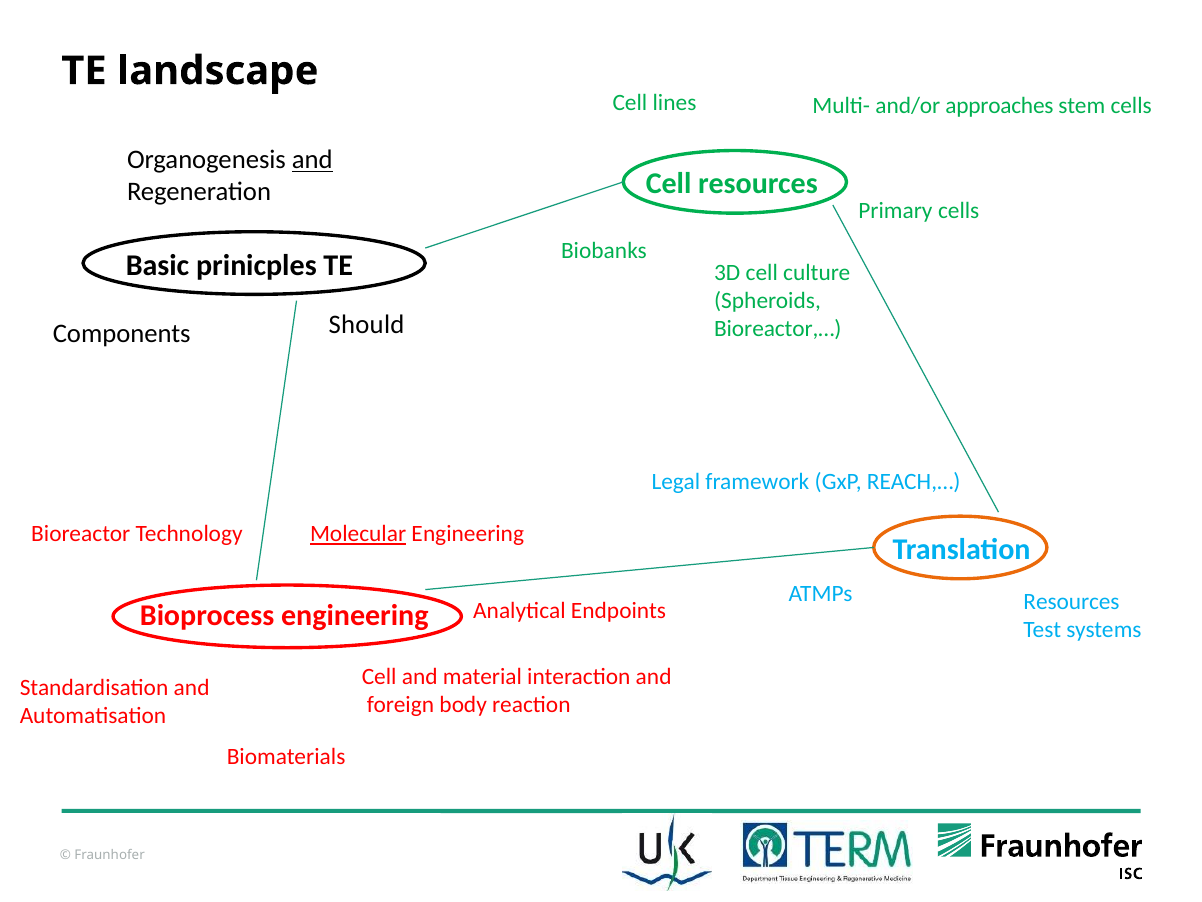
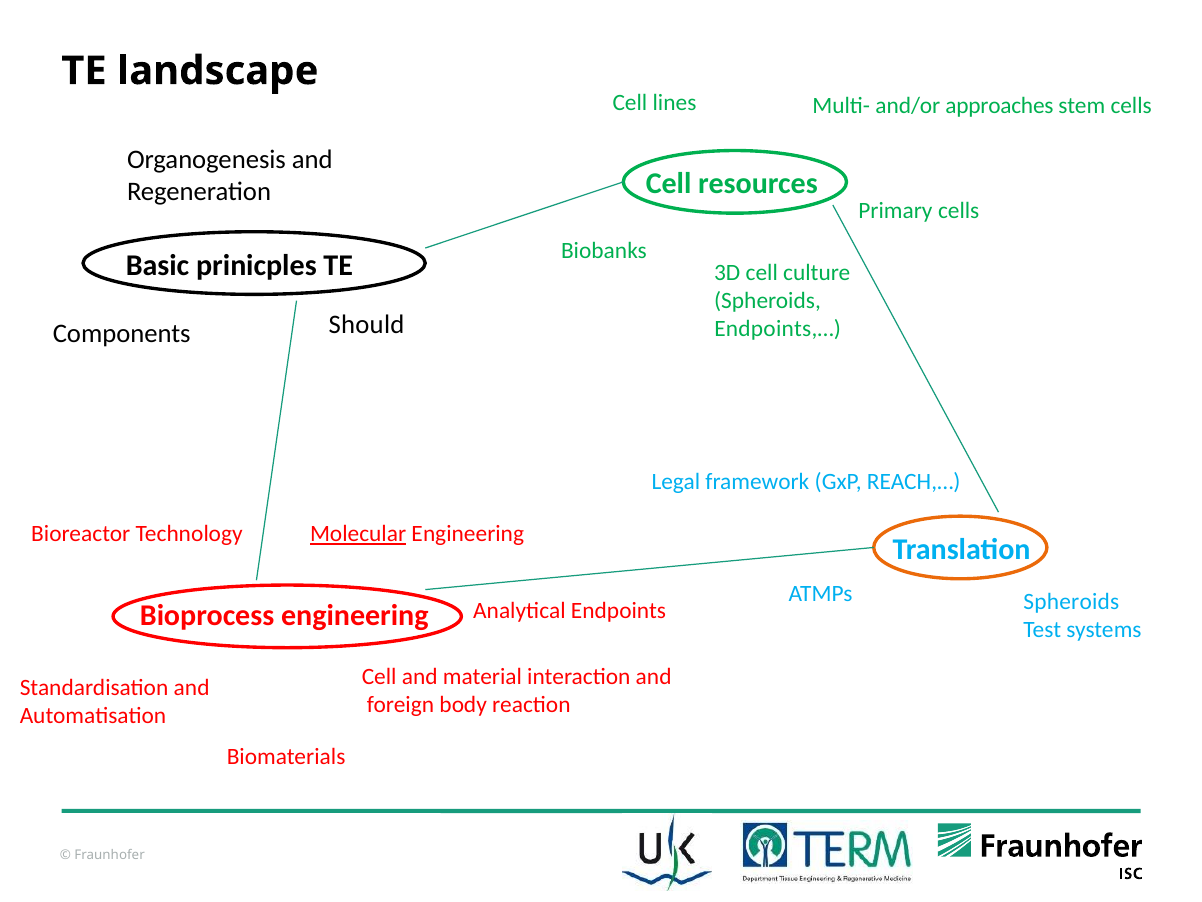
and at (312, 160) underline: present -> none
Bioreactor,…: Bioreactor,… -> Endpoints,…
Endpoints Resources: Resources -> Spheroids
